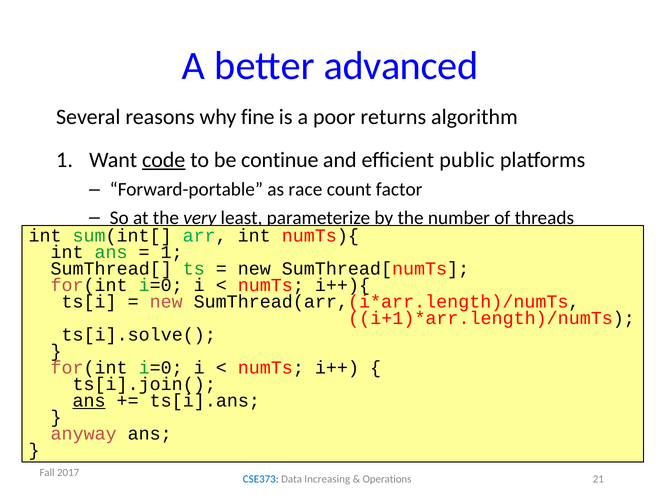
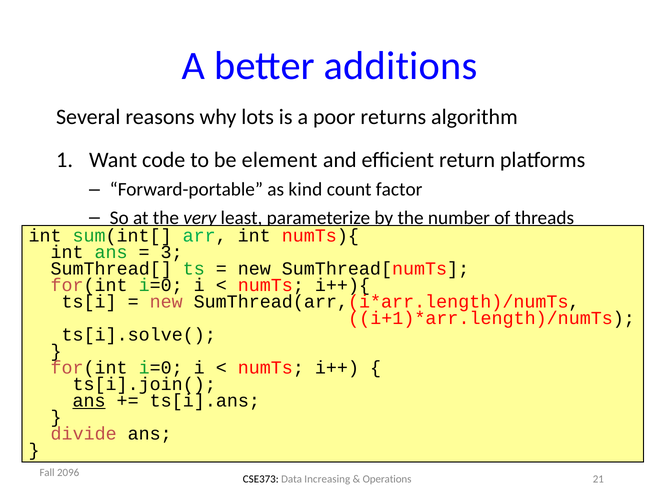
advanced: advanced -> additions
fine: fine -> lots
code underline: present -> none
continue: continue -> element
public: public -> return
race: race -> kind
1 at (172, 252): 1 -> 3
anyway: anyway -> divide
2017: 2017 -> 2096
CSE373 colour: blue -> black
